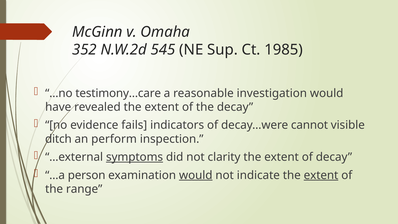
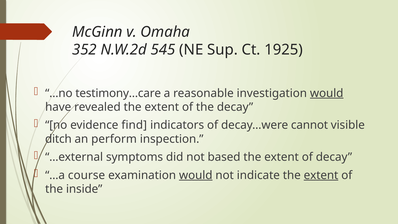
1985: 1985 -> 1925
would at (327, 93) underline: none -> present
fails: fails -> find
symptoms underline: present -> none
clarity: clarity -> based
person: person -> course
range: range -> inside
